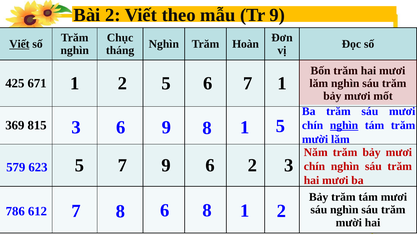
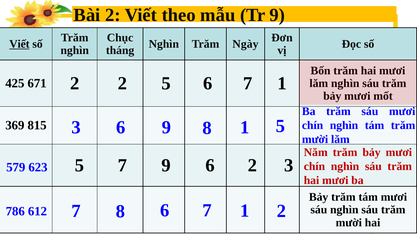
Hoàn: Hoàn -> Ngày
671 1: 1 -> 2
nghìn at (344, 126) underline: present -> none
8 6 8: 8 -> 7
